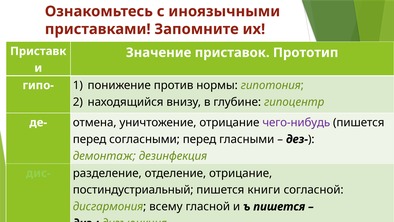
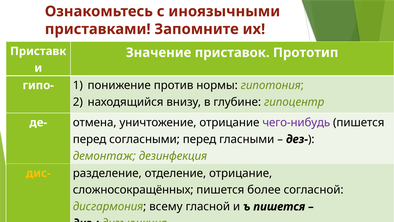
дис- colour: light green -> yellow
постиндустриальный: постиндустриальный -> сложносокращённых
книги: книги -> более
